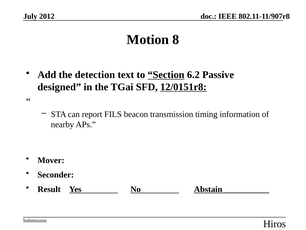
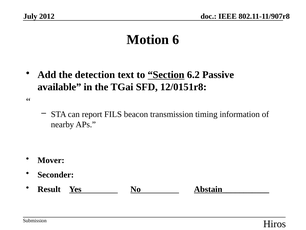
8: 8 -> 6
designed: designed -> available
12/0151r8 underline: present -> none
